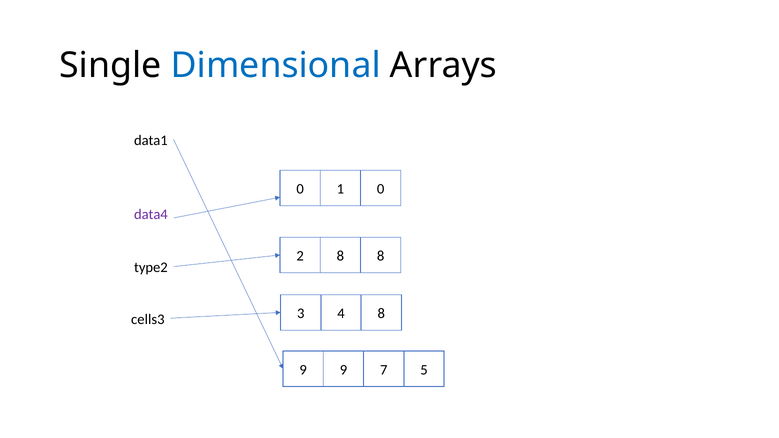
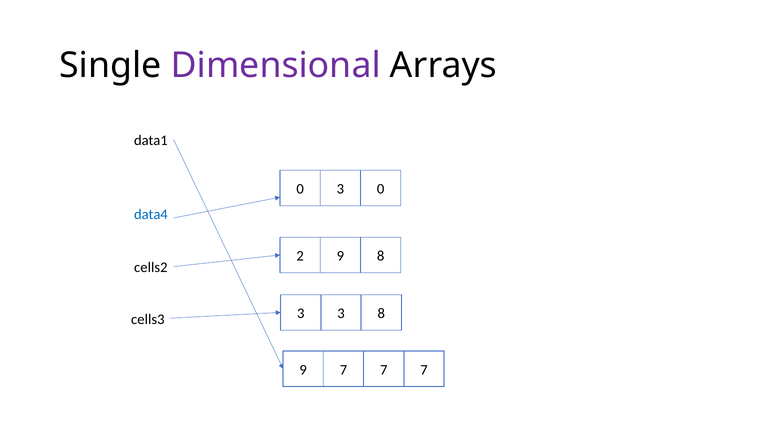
Dimensional colour: blue -> purple
0 1: 1 -> 3
data4 colour: purple -> blue
2 8: 8 -> 9
type2: type2 -> cells2
3 4: 4 -> 3
9 9: 9 -> 7
5 at (424, 370): 5 -> 7
